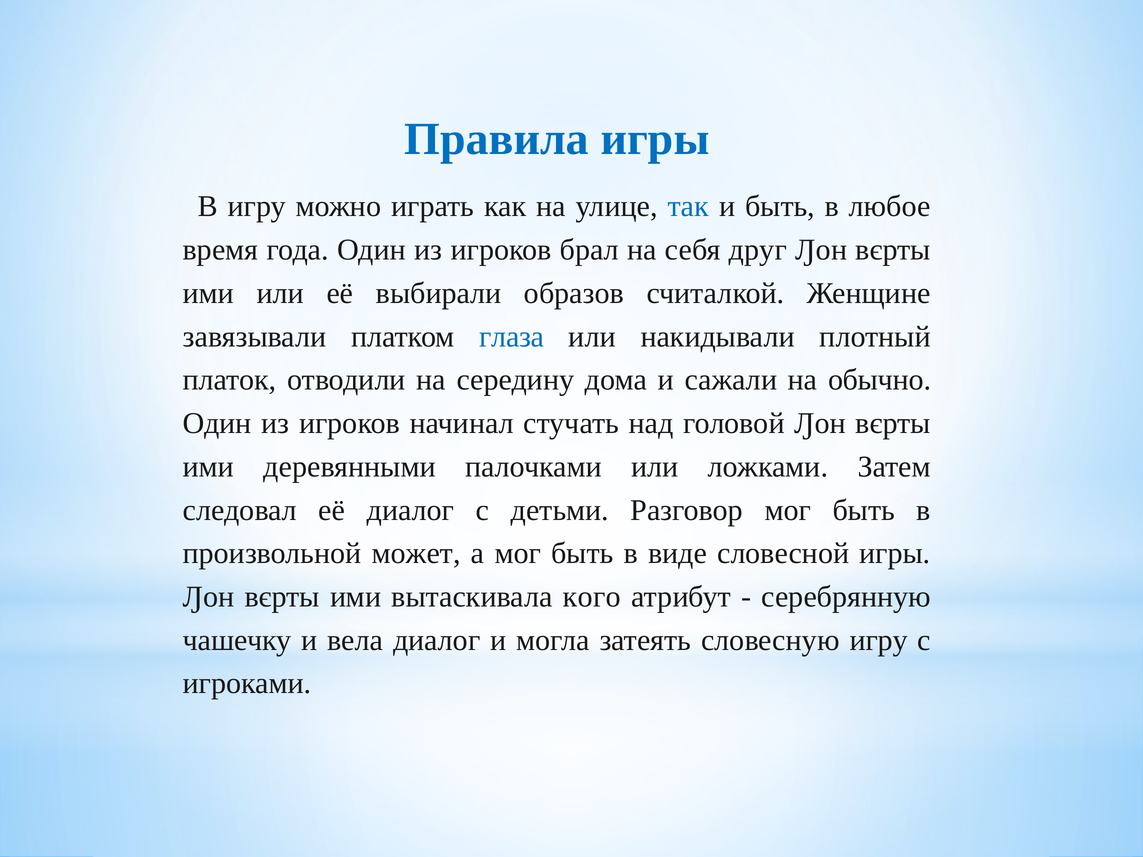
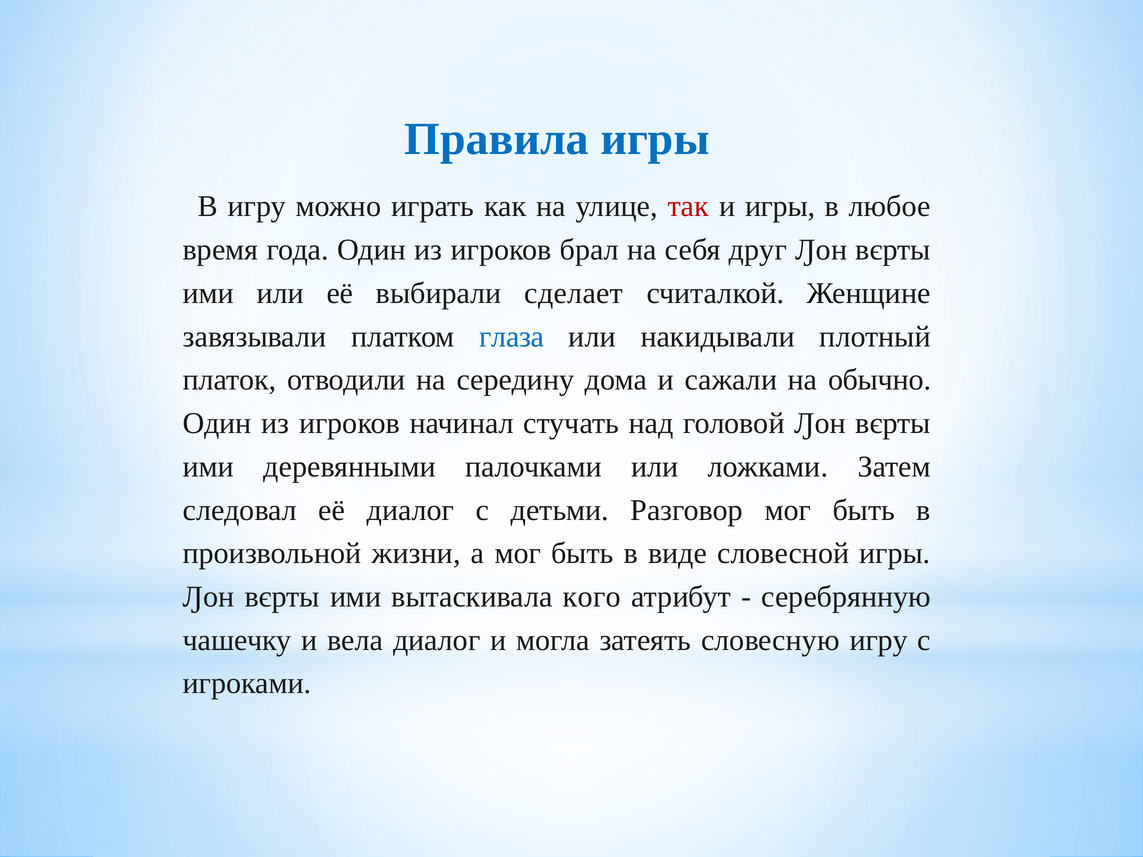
так colour: blue -> red
и быть: быть -> игры
образов: образов -> сделает
может: может -> жизни
